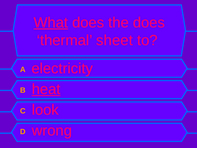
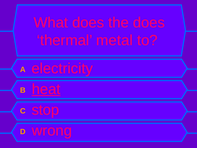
What underline: present -> none
sheet: sheet -> metal
look: look -> stop
